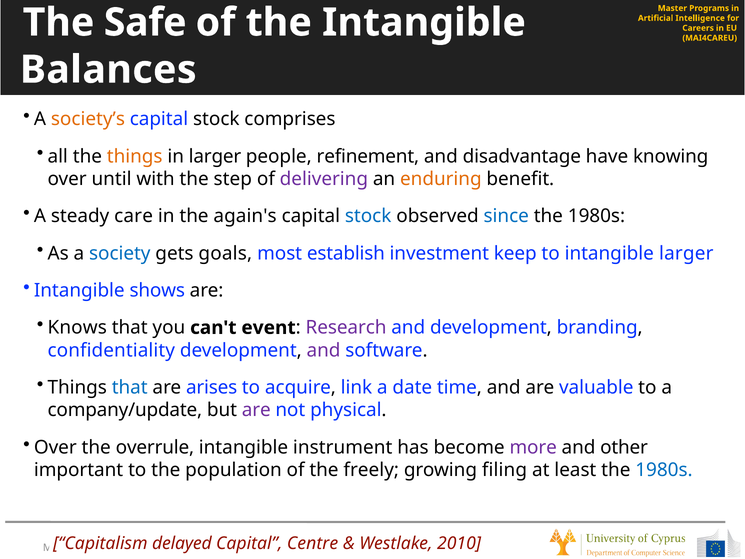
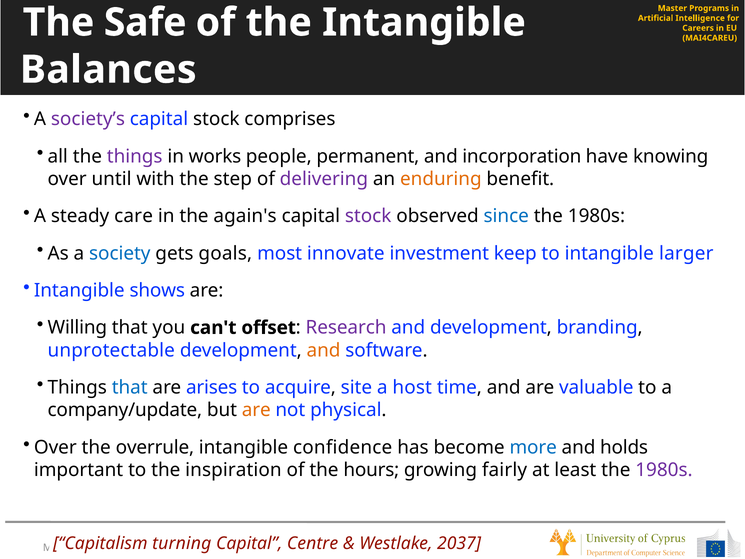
society’s colour: orange -> purple
things at (135, 156) colour: orange -> purple
in larger: larger -> works
refinement: refinement -> permanent
disadvantage: disadvantage -> incorporation
stock at (368, 216) colour: blue -> purple
establish: establish -> innovate
Knows: Knows -> Willing
event: event -> offset
confidentiality: confidentiality -> unprotectable
and at (324, 350) colour: purple -> orange
link: link -> site
date: date -> host
are at (256, 410) colour: purple -> orange
instrument: instrument -> confidence
more colour: purple -> blue
other: other -> holds
population: population -> inspiration
freely: freely -> hours
filing: filing -> fairly
1980s at (664, 470) colour: blue -> purple
delayed: delayed -> turning
2010: 2010 -> 2037
